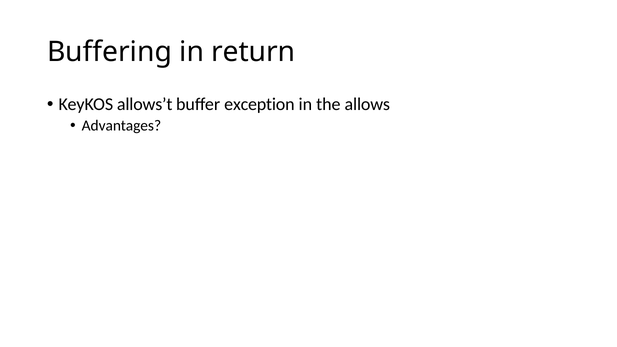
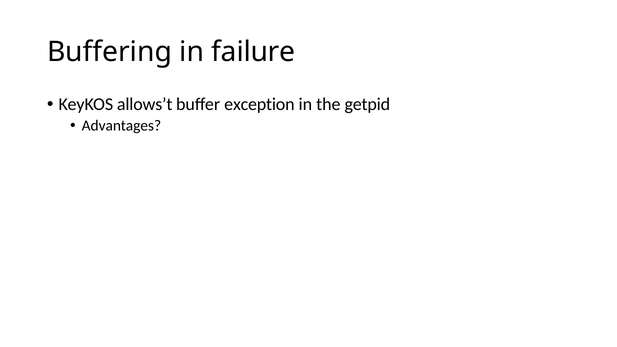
return: return -> failure
allows: allows -> getpid
